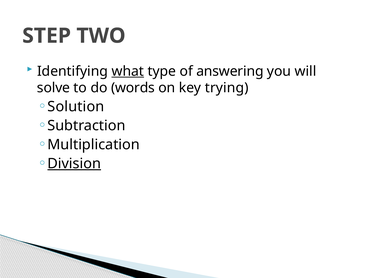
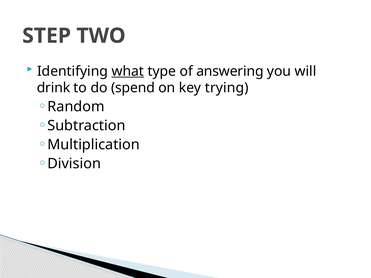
solve: solve -> drink
words: words -> spend
Solution: Solution -> Random
Division underline: present -> none
